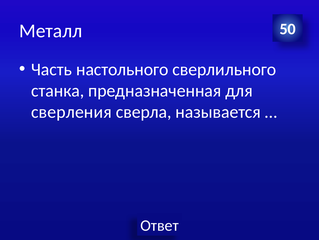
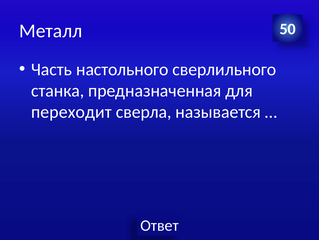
сверления: сверления -> переходит
